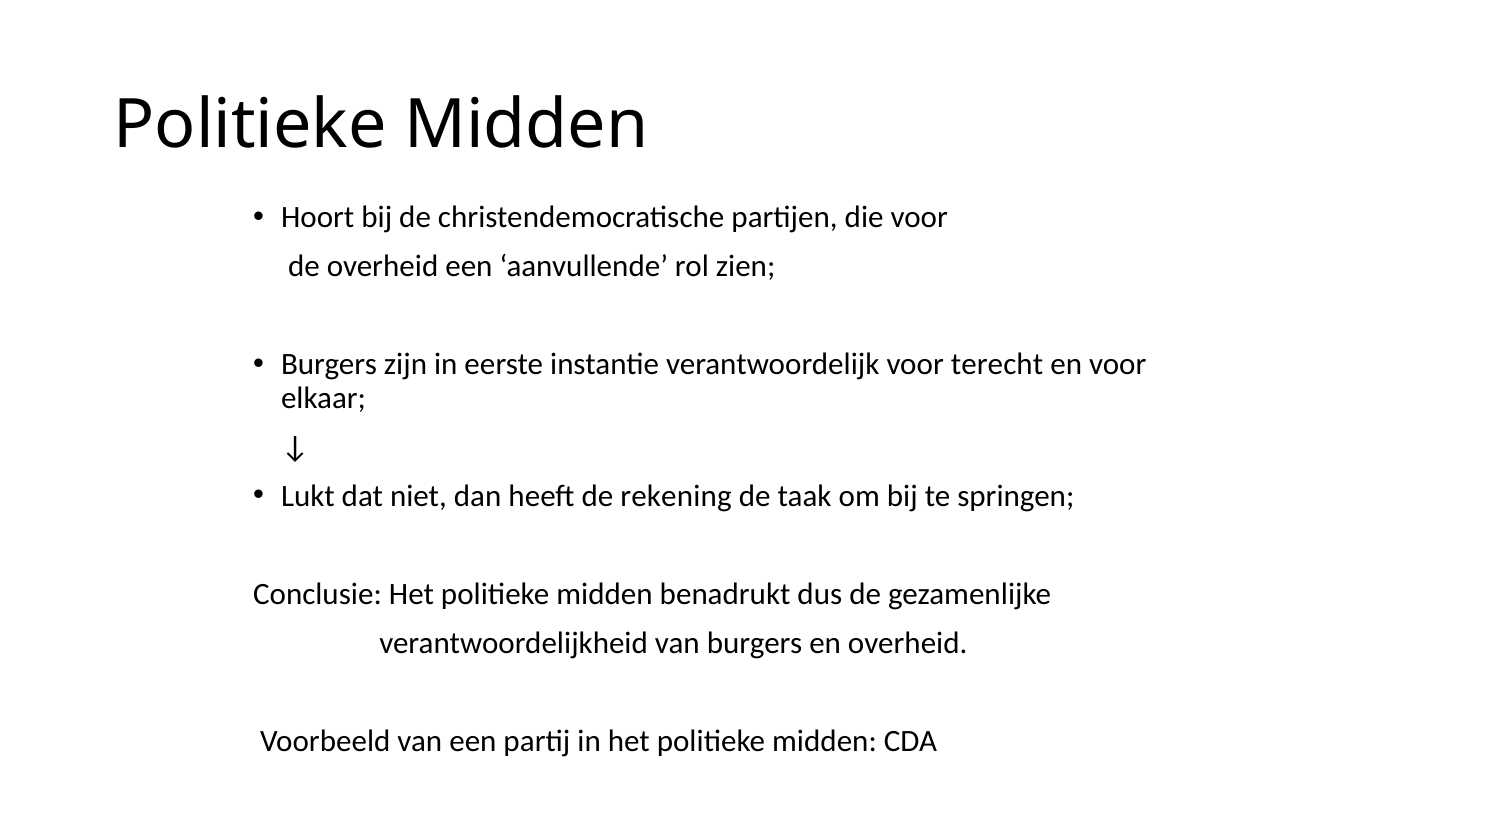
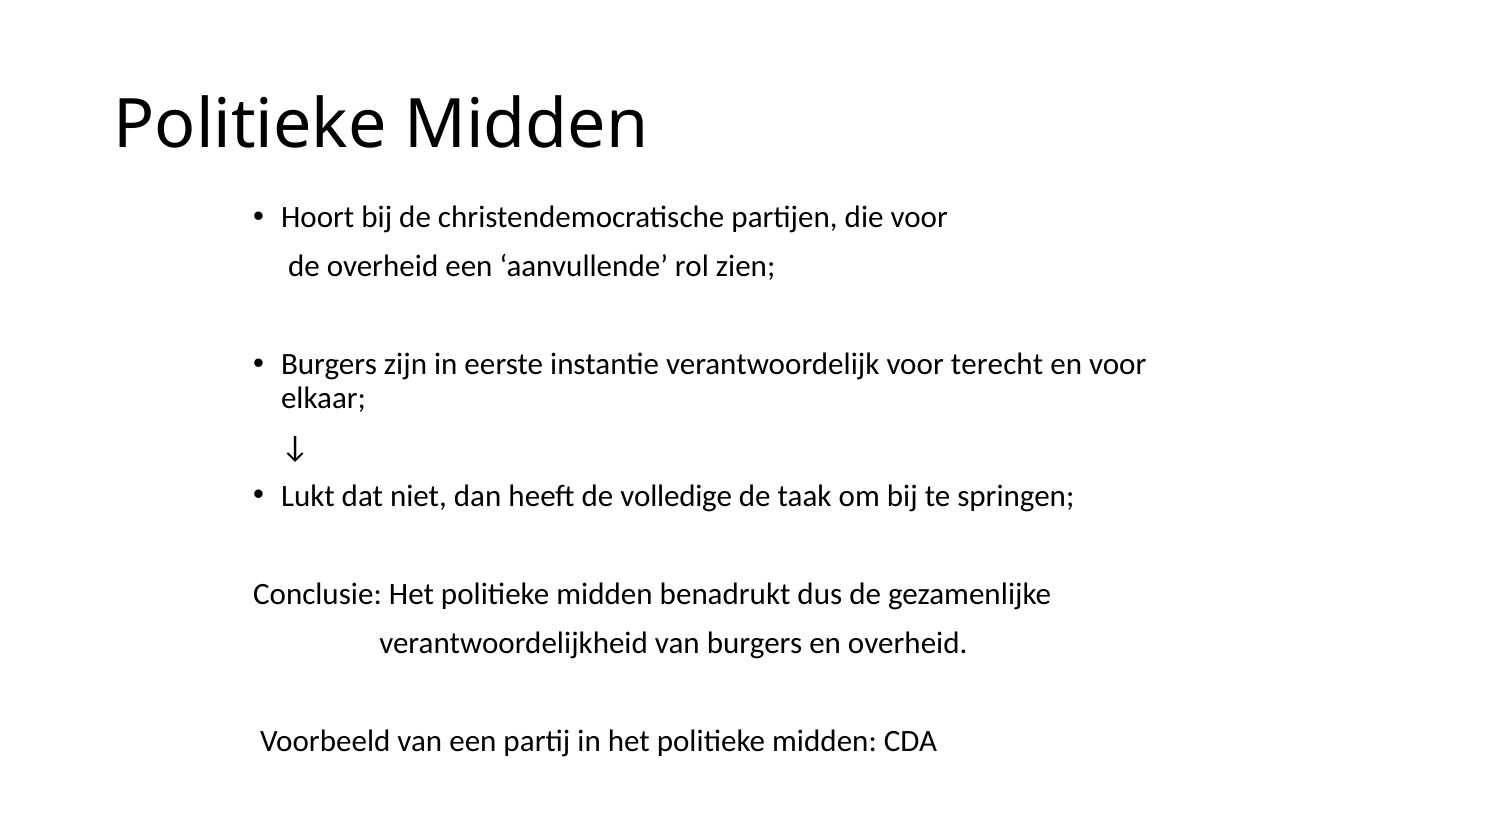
rekening: rekening -> volledige
